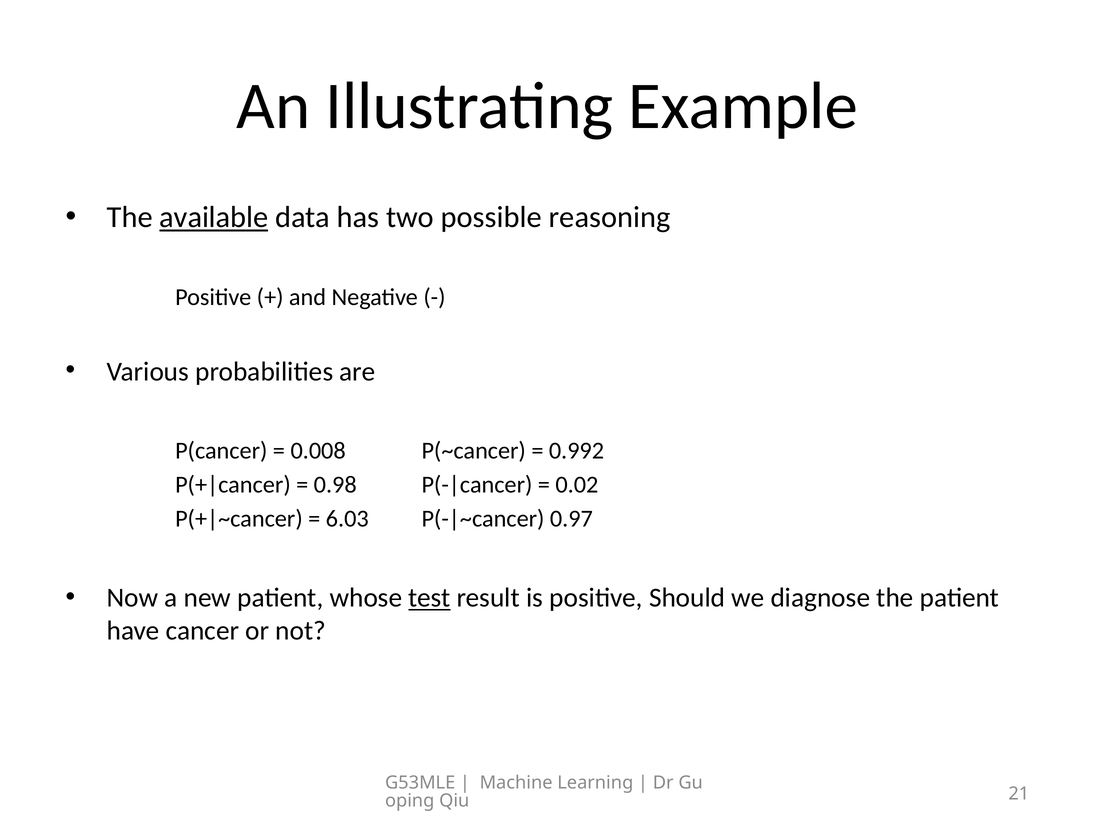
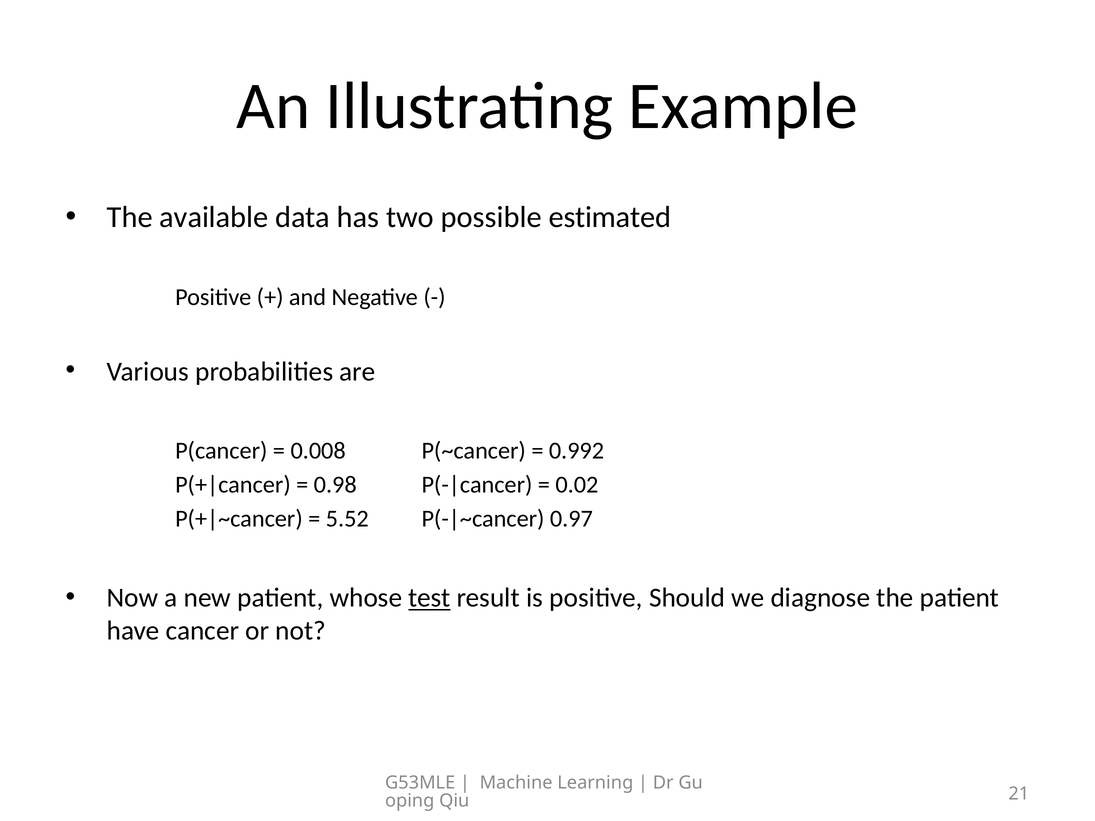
available underline: present -> none
reasoning: reasoning -> estimated
6.03: 6.03 -> 5.52
